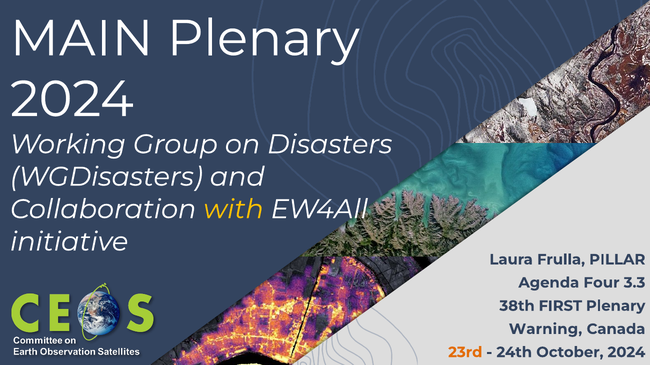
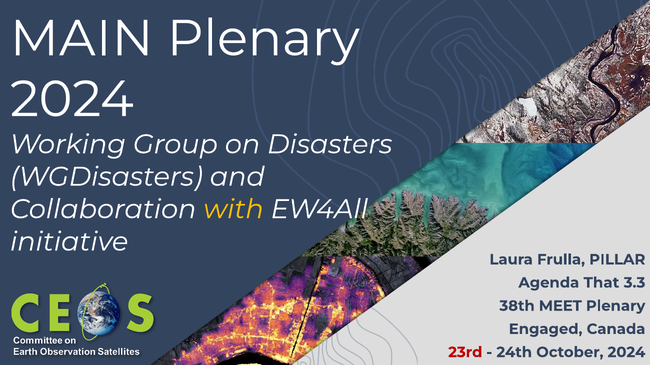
Four: Four -> That
FIRST: FIRST -> MEET
Warning: Warning -> Engaged
23rd colour: orange -> red
